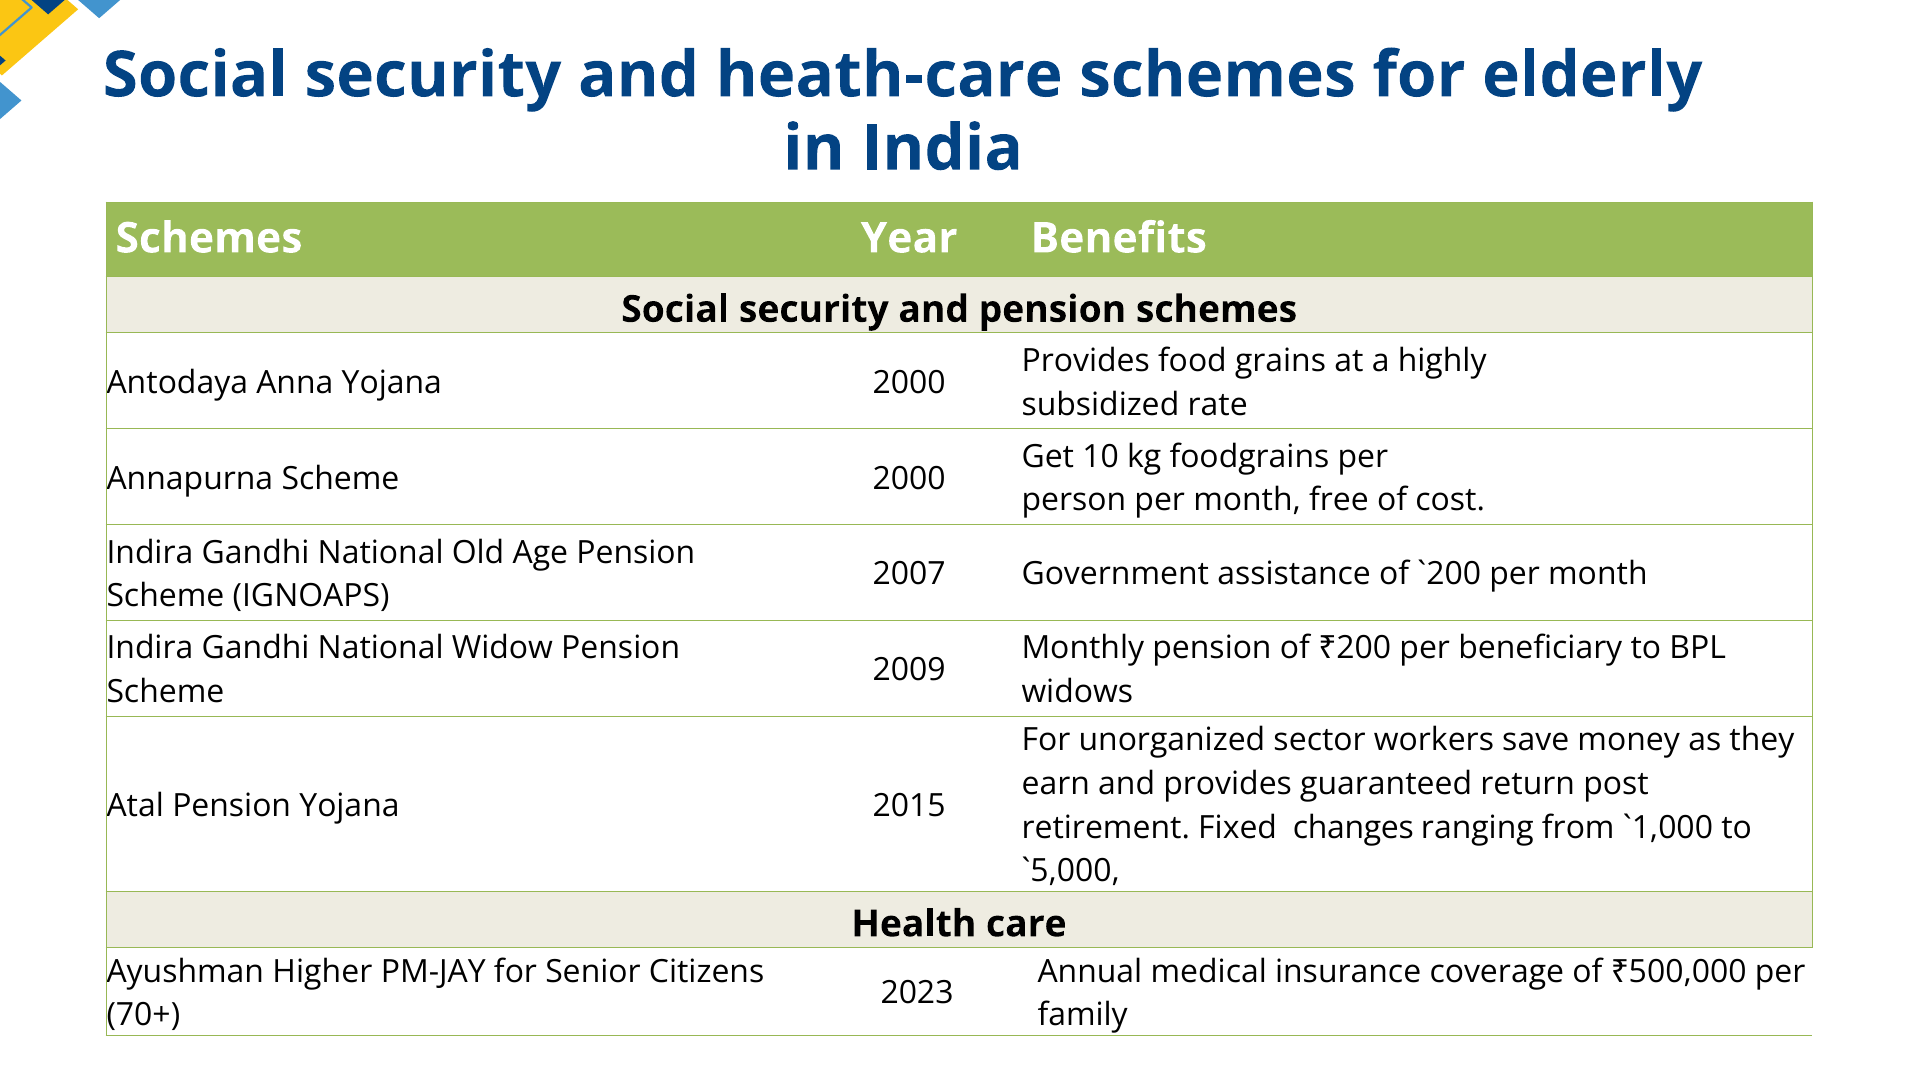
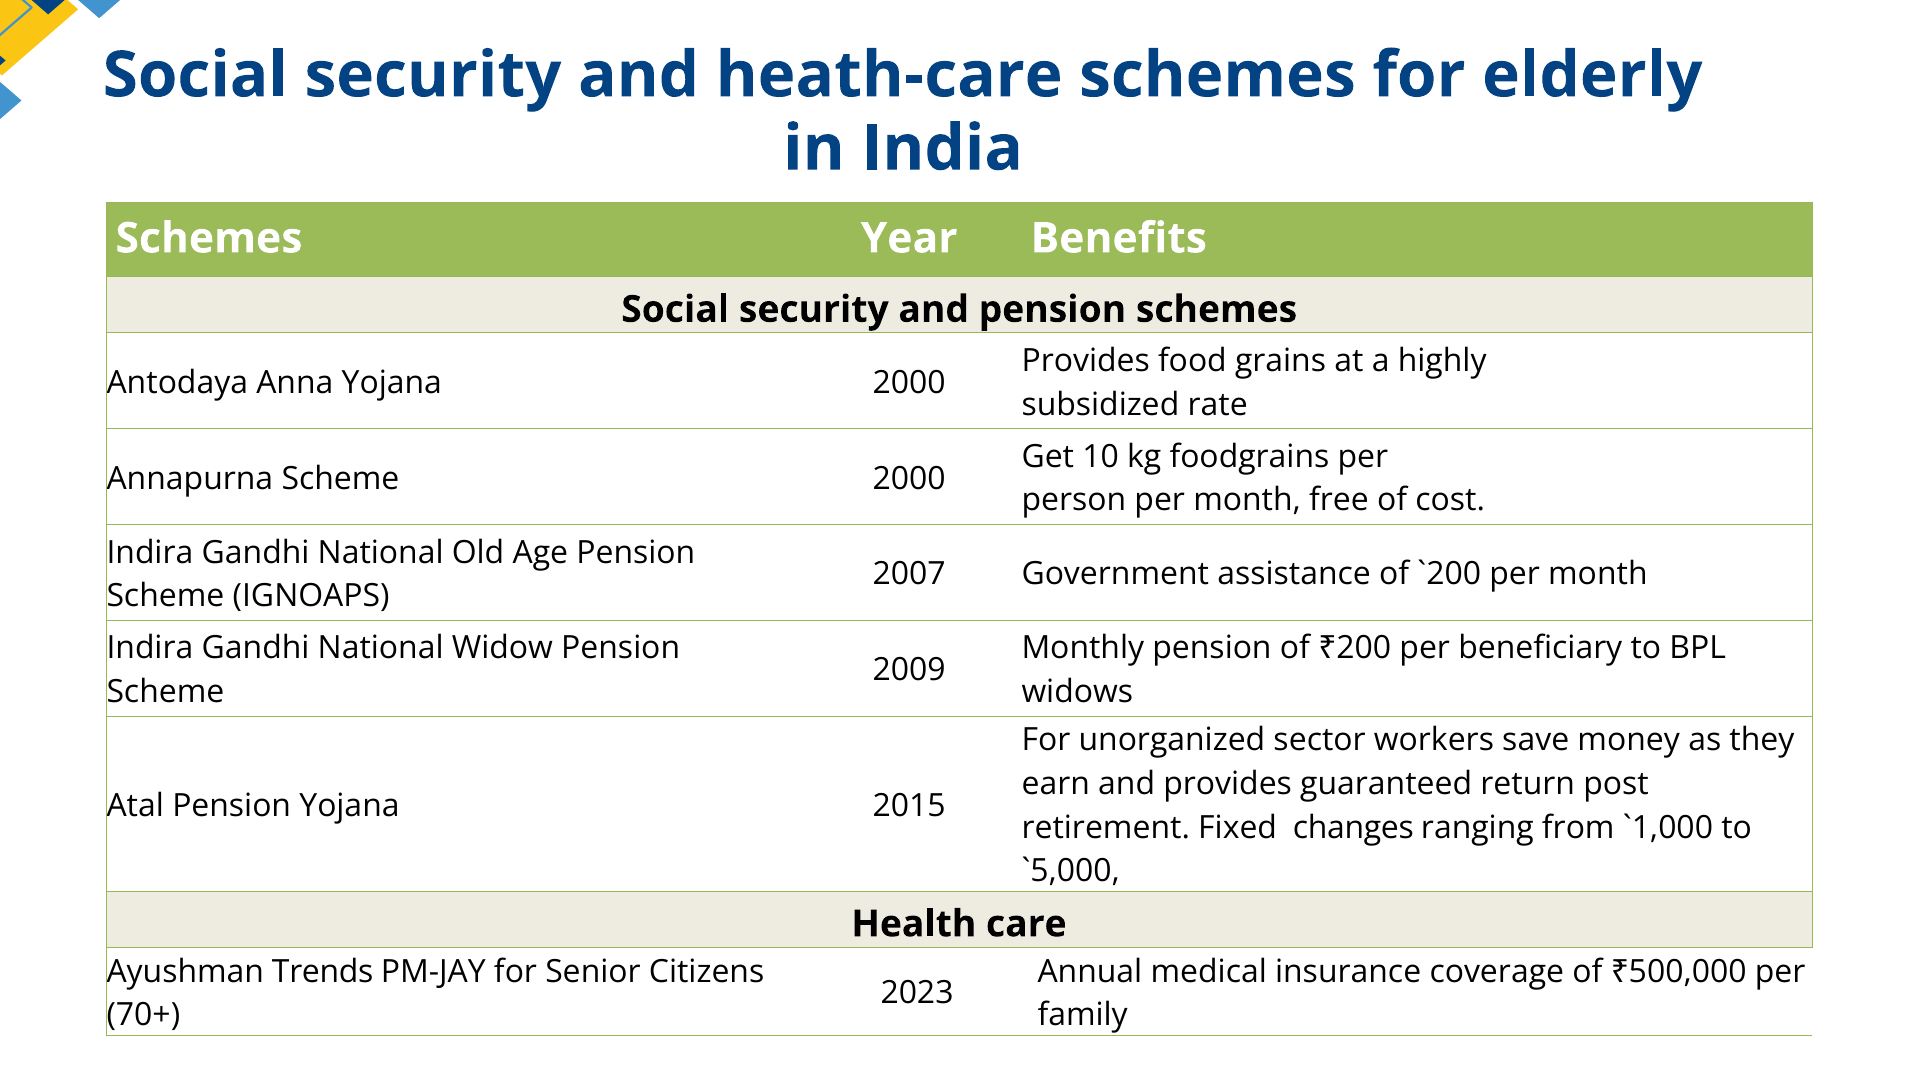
Higher: Higher -> Trends
